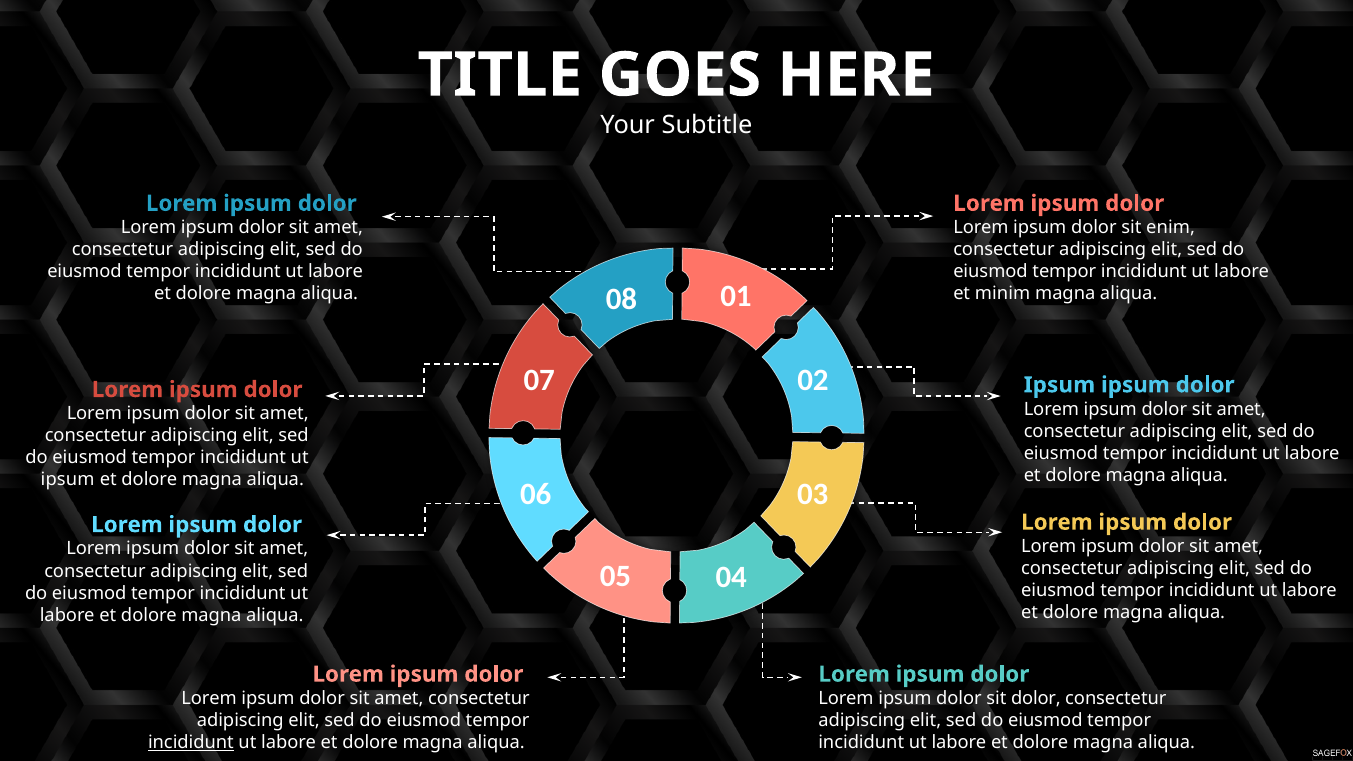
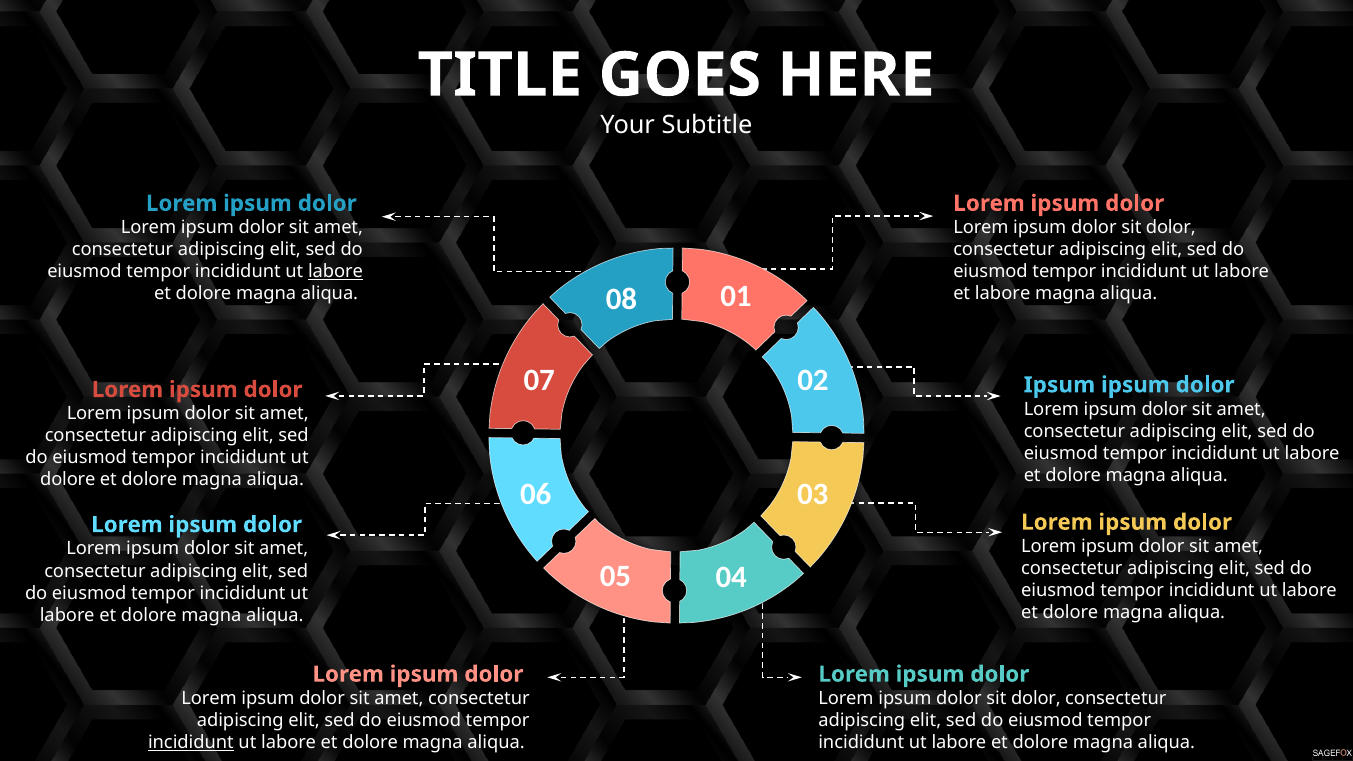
enim at (1171, 228): enim -> dolor
labore at (336, 272) underline: none -> present
et minim: minim -> labore
ipsum at (68, 480): ipsum -> dolore
